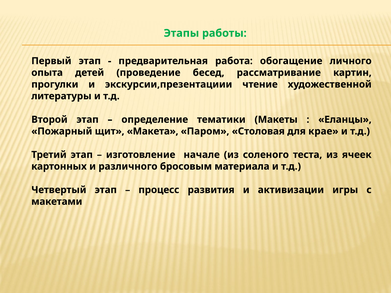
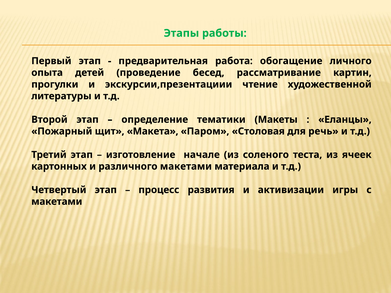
крае: крае -> речь
различного бросовым: бросовым -> макетами
